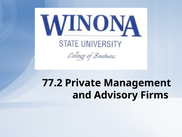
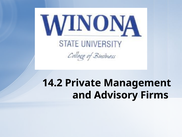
77.2: 77.2 -> 14.2
